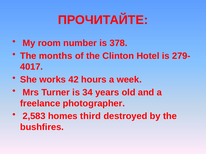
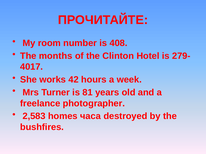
378: 378 -> 408
34: 34 -> 81
third: third -> часа
